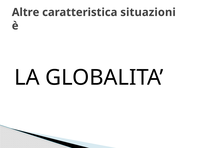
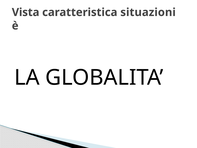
Altre: Altre -> Vista
